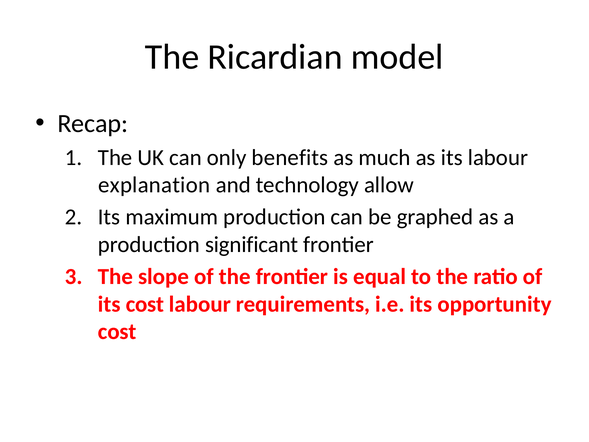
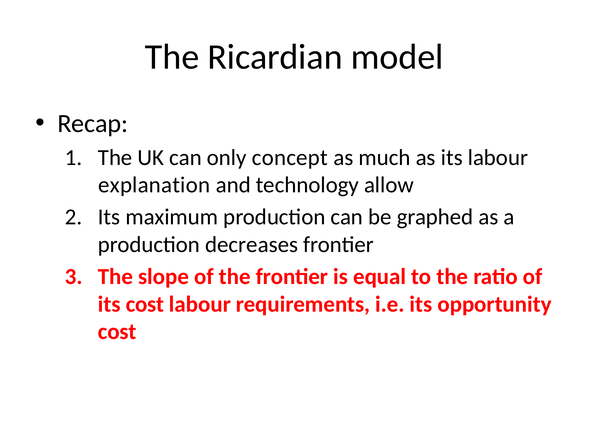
benefits: benefits -> concept
significant: significant -> decreases
